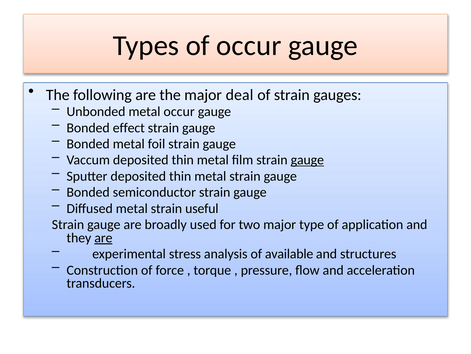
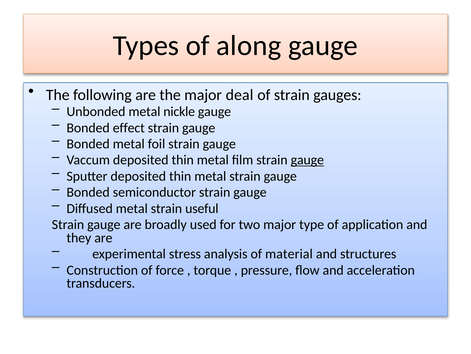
of occur: occur -> along
metal occur: occur -> nickle
are at (103, 237) underline: present -> none
available: available -> material
